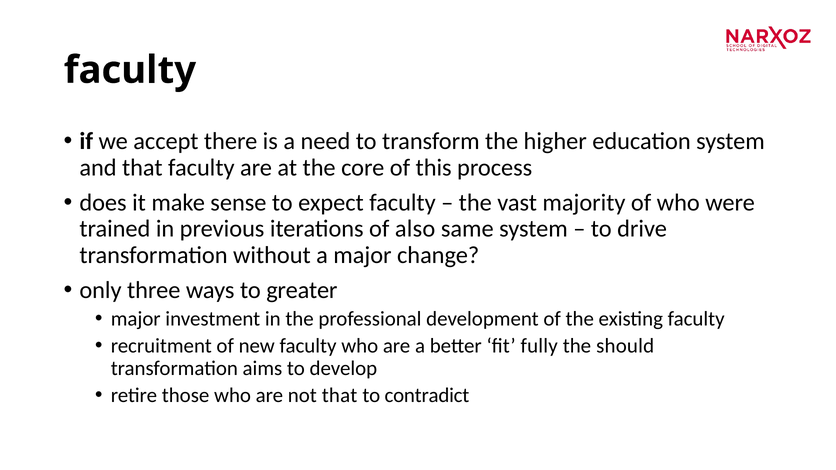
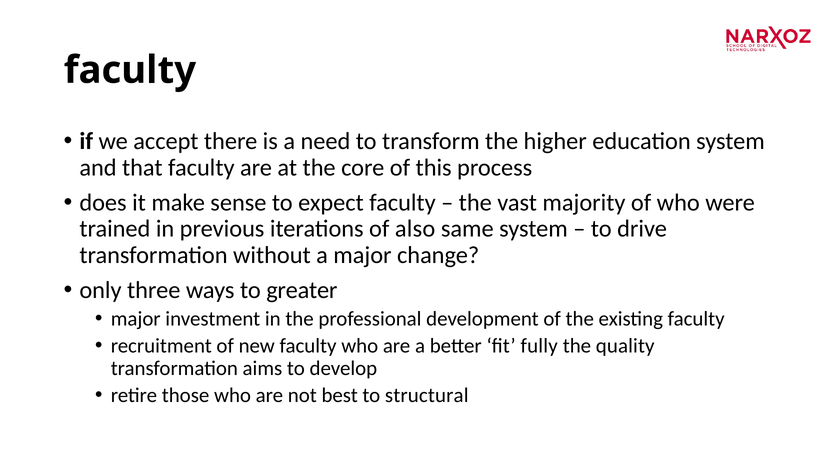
should: should -> quality
not that: that -> best
contradict: contradict -> structural
